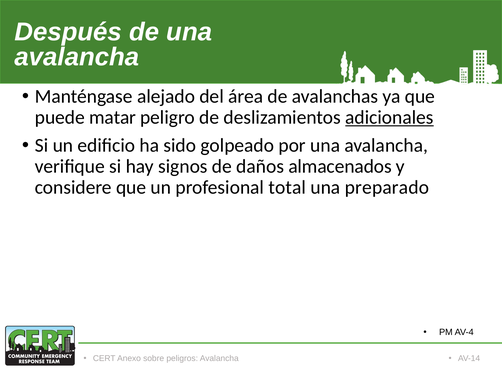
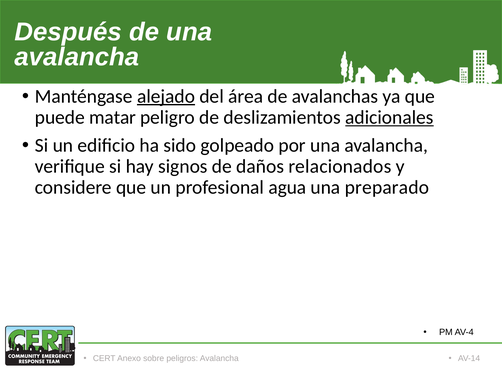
alejado underline: none -> present
almacenados: almacenados -> relacionados
total: total -> agua
